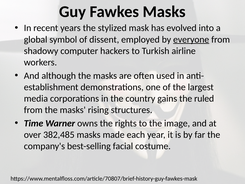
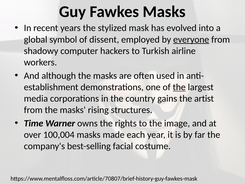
the at (179, 87) underline: none -> present
ruled: ruled -> artist
382,485: 382,485 -> 100,004
